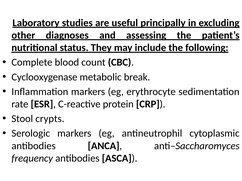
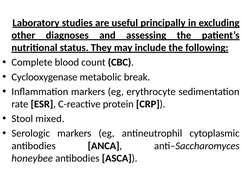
crypts: crypts -> mixed
frequency: frequency -> honeybee
